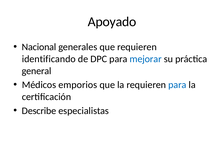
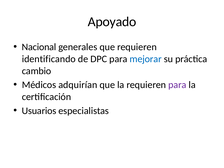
general: general -> cambio
emporios: emporios -> adquirían
para at (177, 85) colour: blue -> purple
Describe: Describe -> Usuarios
